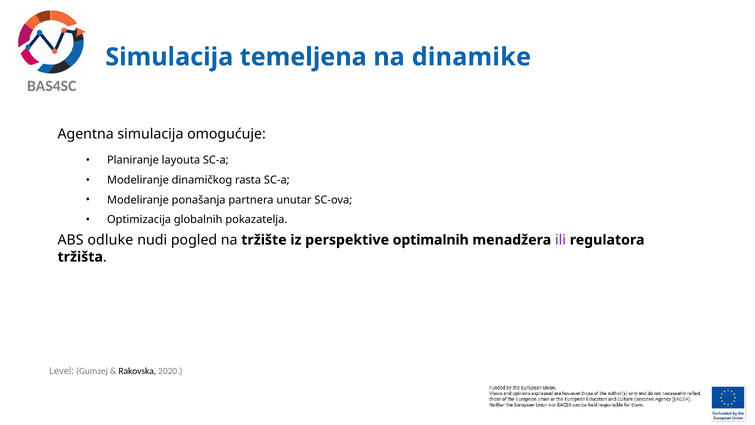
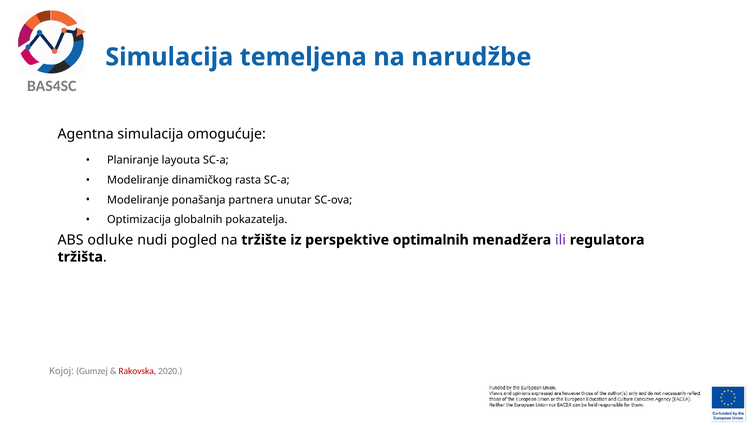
dinamike: dinamike -> narudžbe
Level: Level -> Kojoj
Rakovska colour: black -> red
